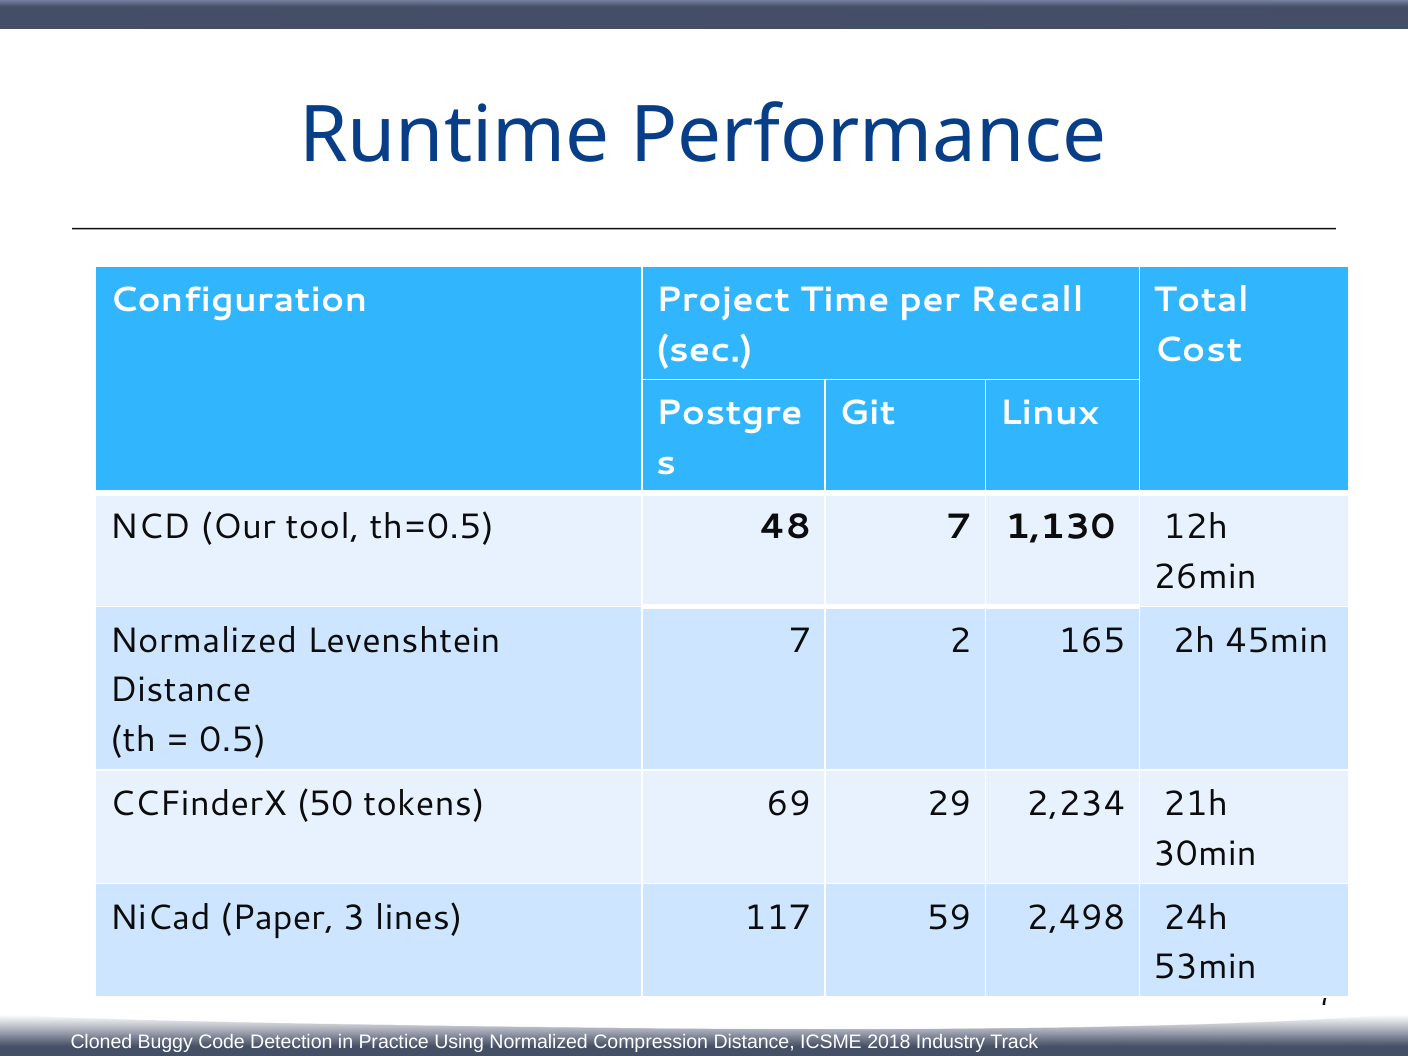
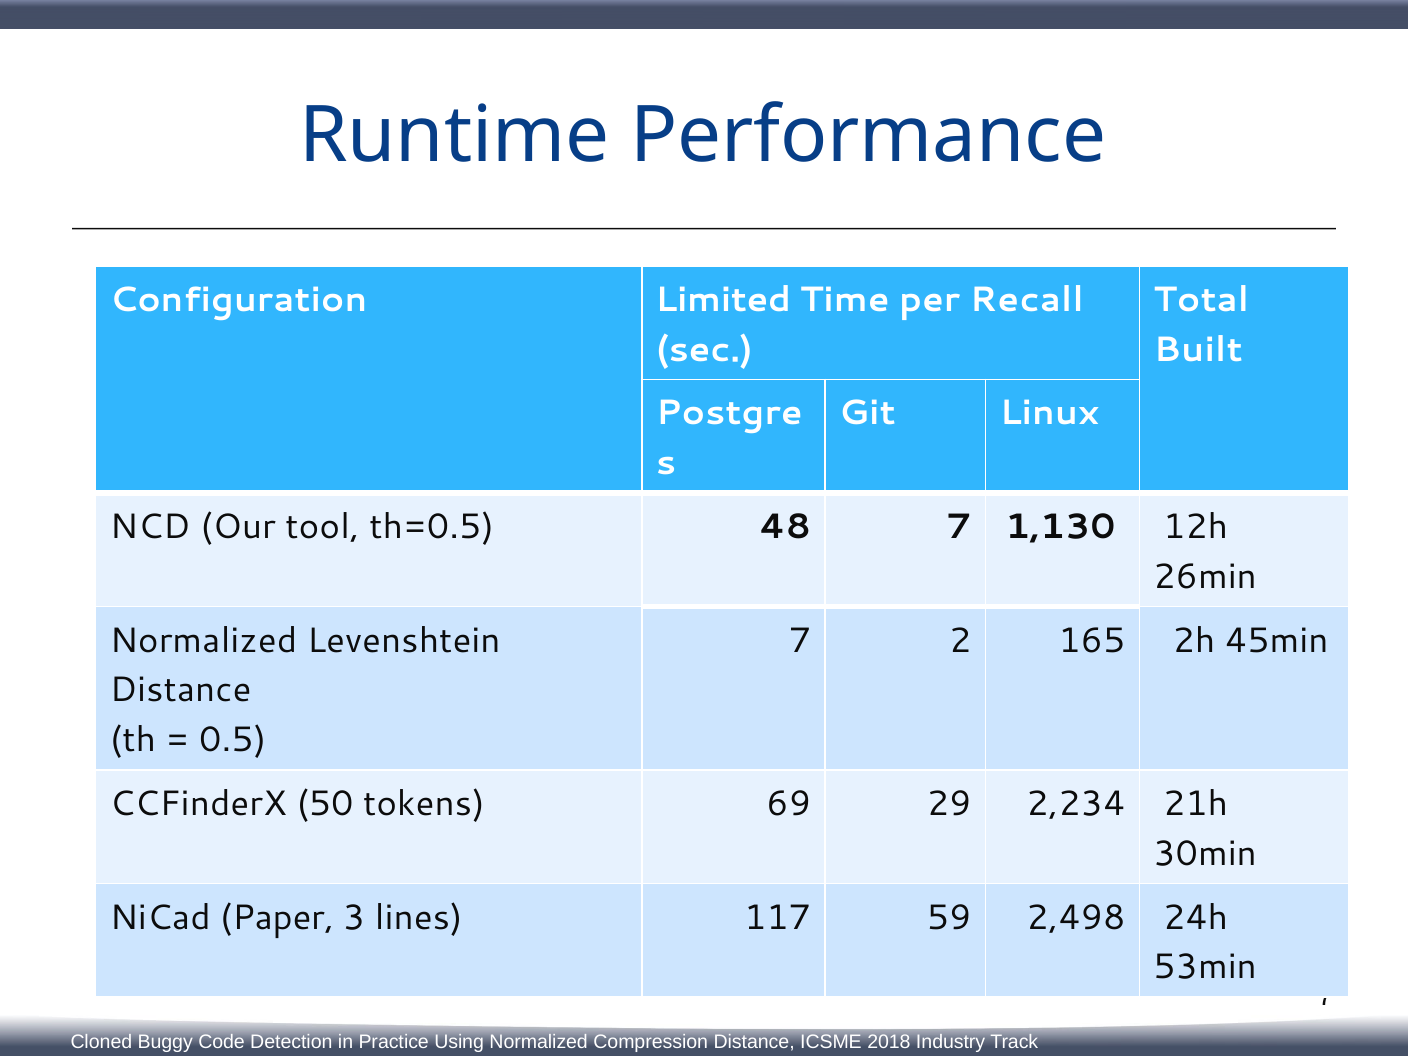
Project: Project -> Limited
Cost: Cost -> Built
